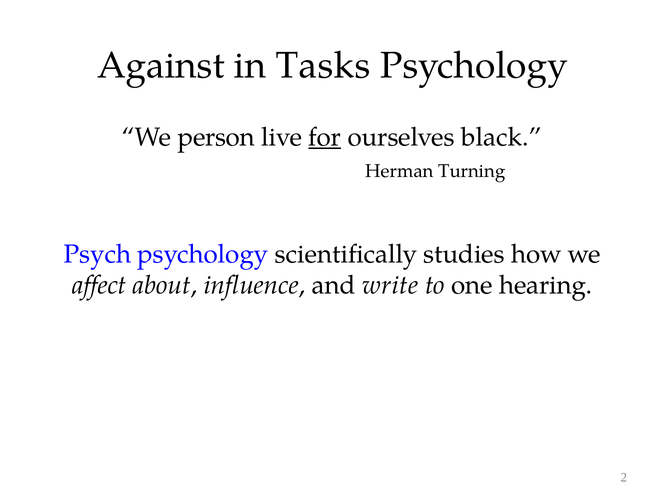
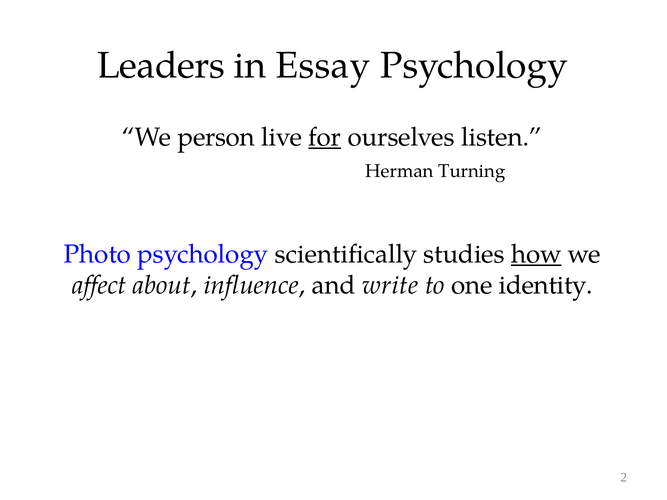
Against: Against -> Leaders
Tasks: Tasks -> Essay
black: black -> listen
Psych: Psych -> Photo
how underline: none -> present
hearing: hearing -> identity
